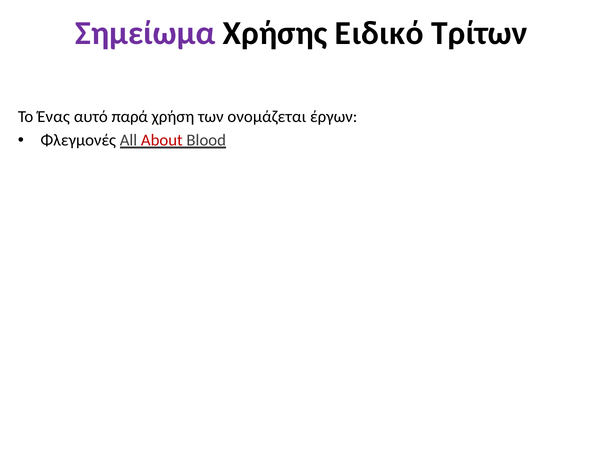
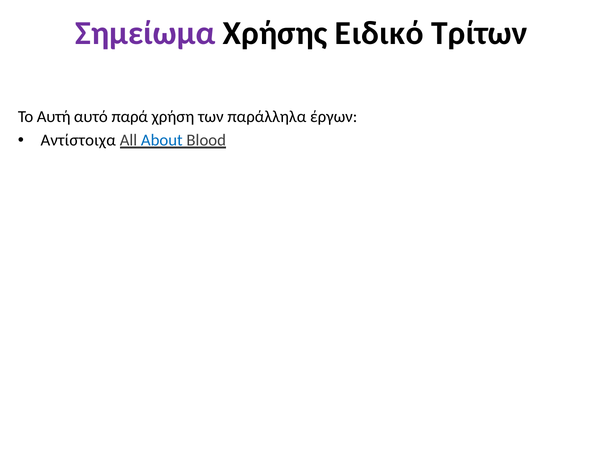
Ένας: Ένας -> Αυτή
ονομάζεται: ονομάζεται -> παράλληλα
Φλεγμονές: Φλεγμονές -> Αντίστοιχα
About colour: red -> blue
